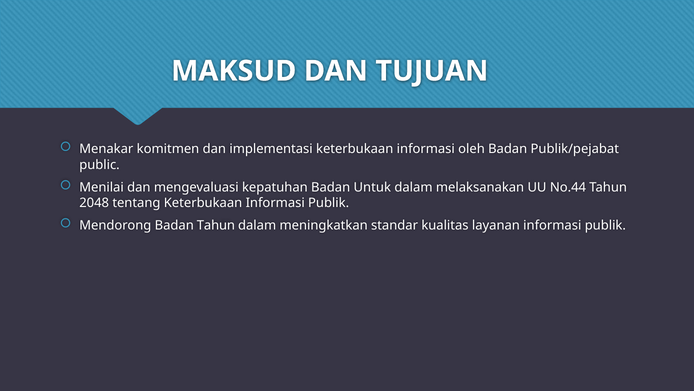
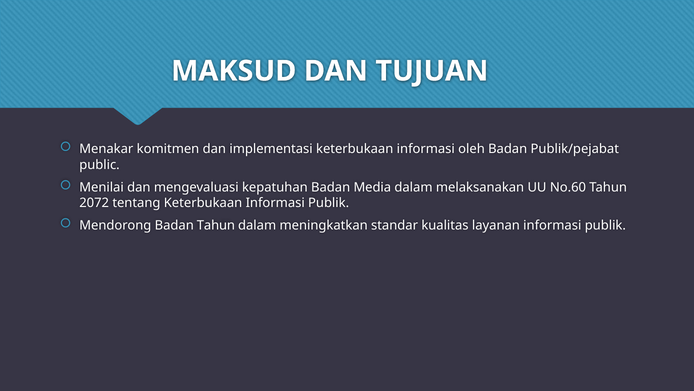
Untuk: Untuk -> Media
No.44: No.44 -> No.60
2048: 2048 -> 2072
